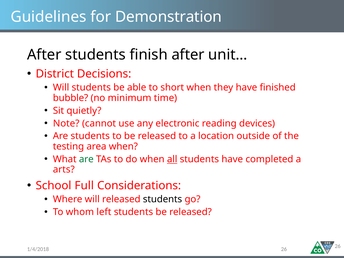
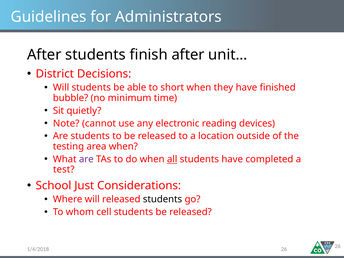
Demonstration: Demonstration -> Administrators
are at (86, 159) colour: green -> purple
arts: arts -> test
Full: Full -> Just
left: left -> cell
